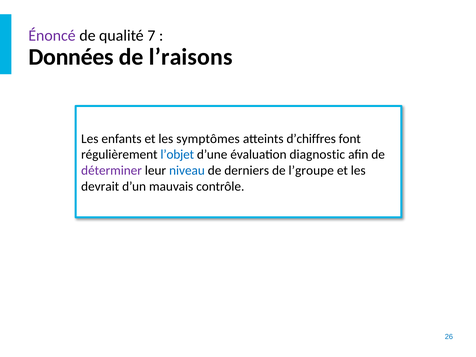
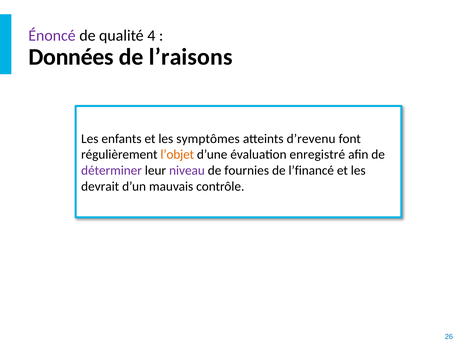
7: 7 -> 4
d’chiffres: d’chiffres -> d’revenu
l’objet colour: blue -> orange
diagnostic: diagnostic -> enregistré
niveau colour: blue -> purple
derniers: derniers -> fournies
l’groupe: l’groupe -> l’financé
